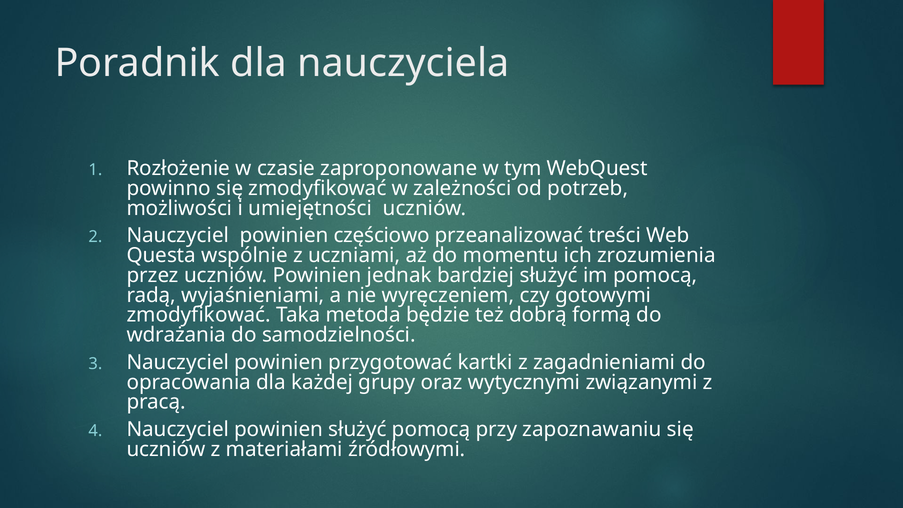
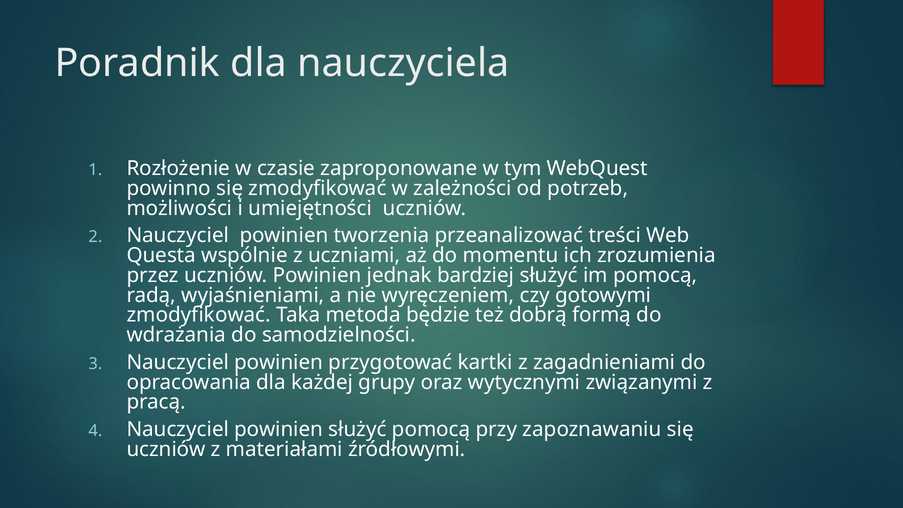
częściowo: częściowo -> tworzenia
